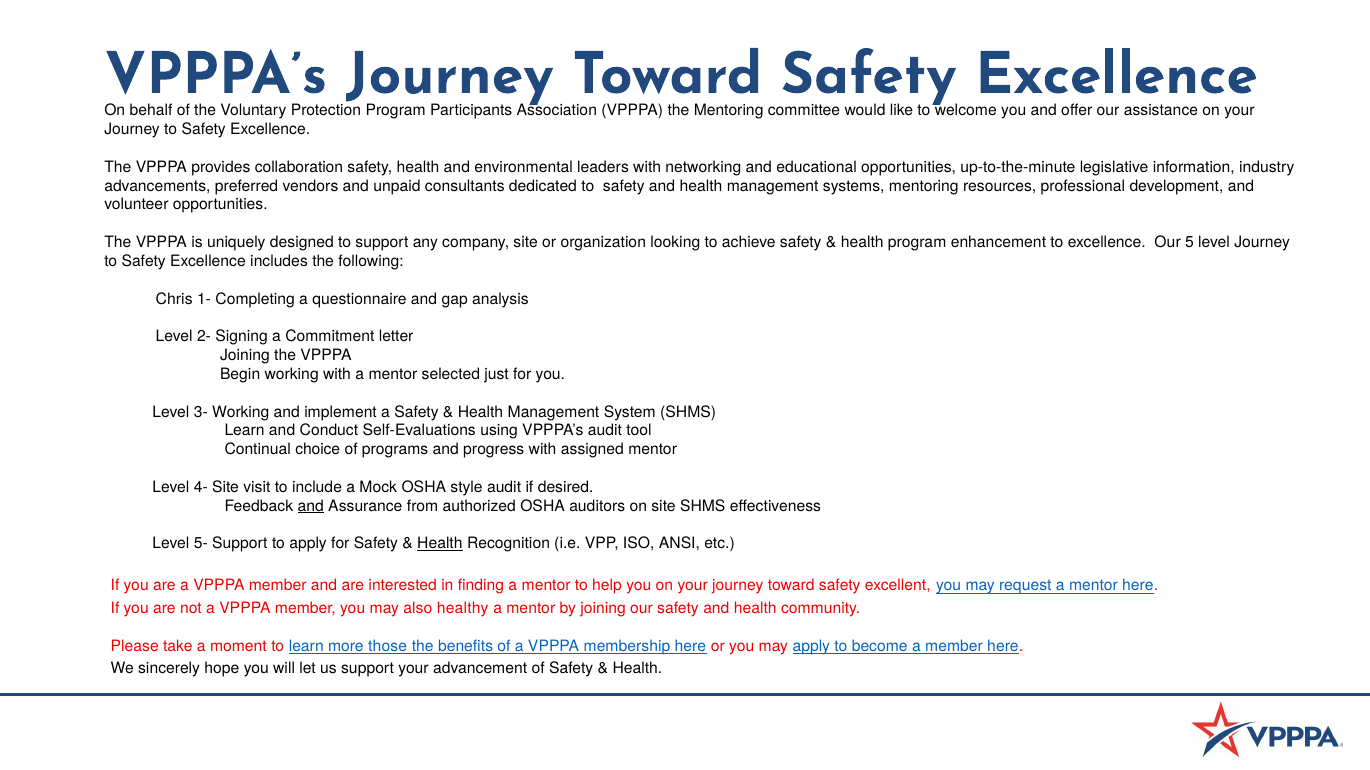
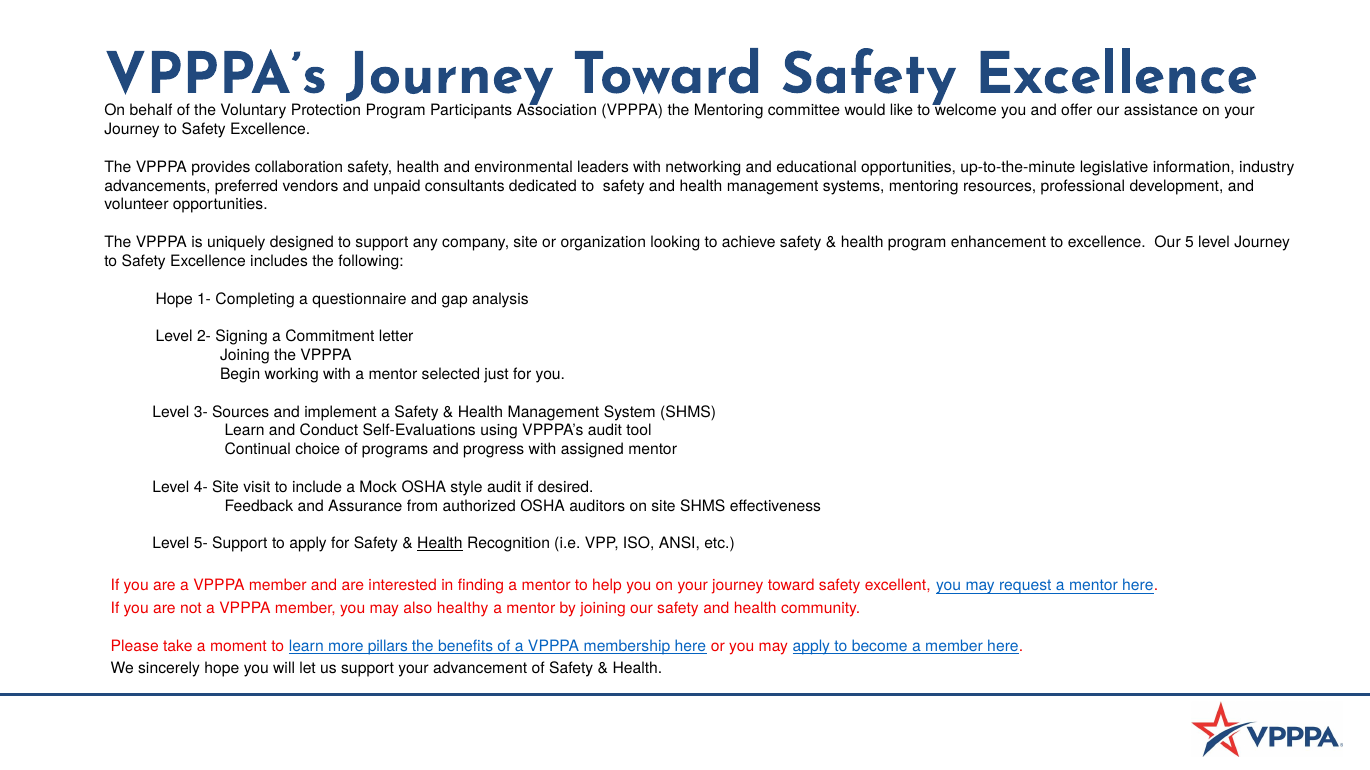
Chris at (174, 299): Chris -> Hope
3- Working: Working -> Sources
and at (311, 507) underline: present -> none
those: those -> pillars
